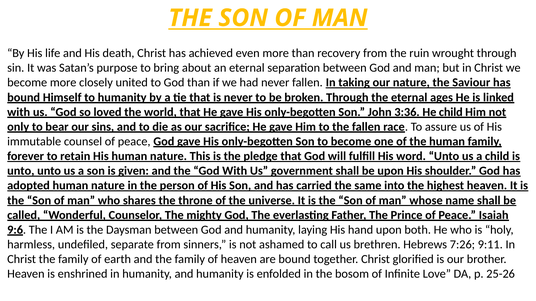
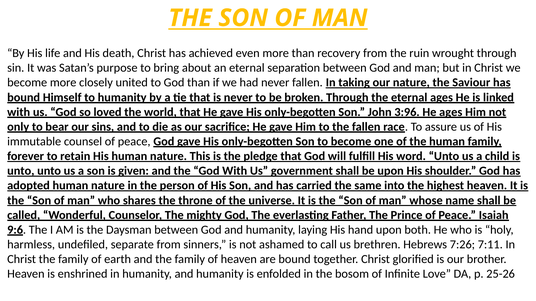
3:36: 3:36 -> 3:96
He child: child -> ages
9:11: 9:11 -> 7:11
